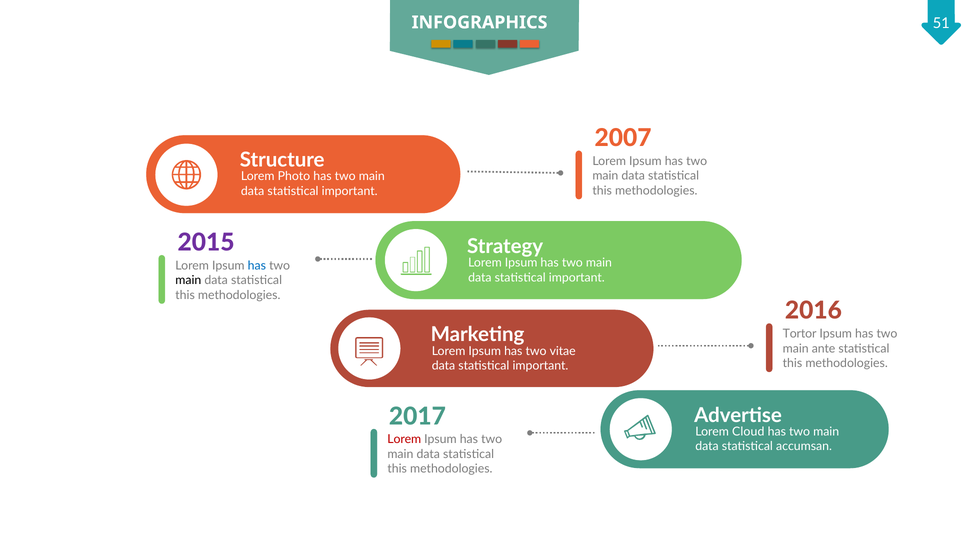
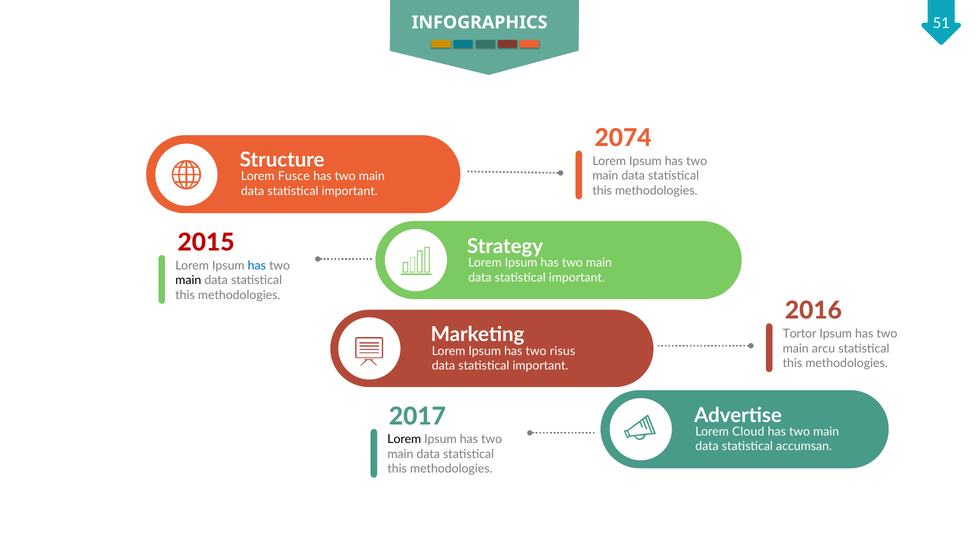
2007: 2007 -> 2074
Photo: Photo -> Fusce
2015 colour: purple -> red
ante: ante -> arcu
vitae: vitae -> risus
Lorem at (404, 439) colour: red -> black
